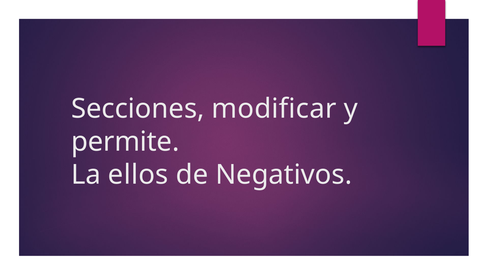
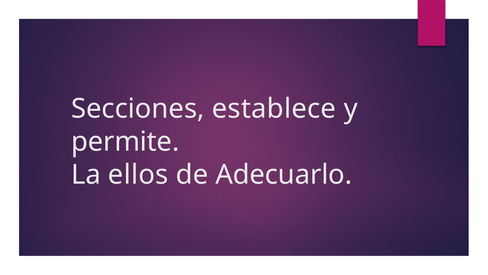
modificar: modificar -> establece
Negativos: Negativos -> Adecuarlo
